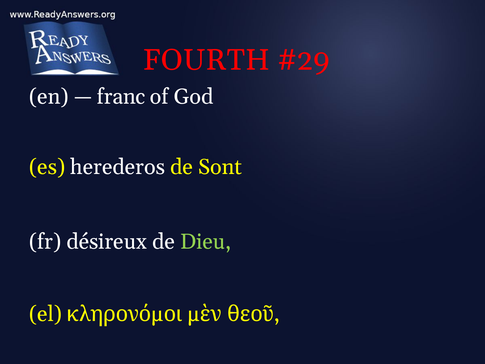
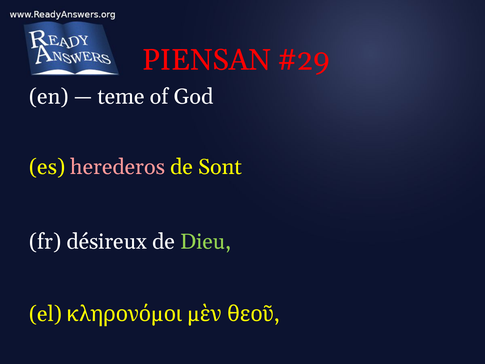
FOURTH: FOURTH -> PIENSAN
franc: franc -> teme
herederos colour: white -> pink
